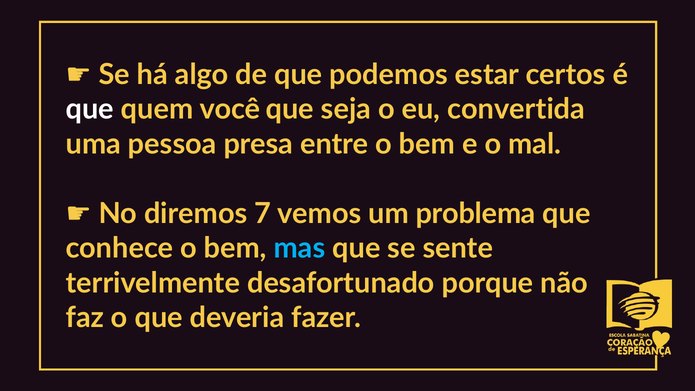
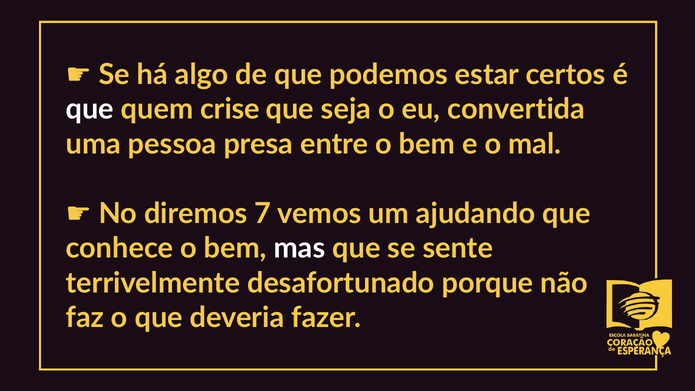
você: você -> crise
problema: problema -> ajudando
mas colour: light blue -> white
